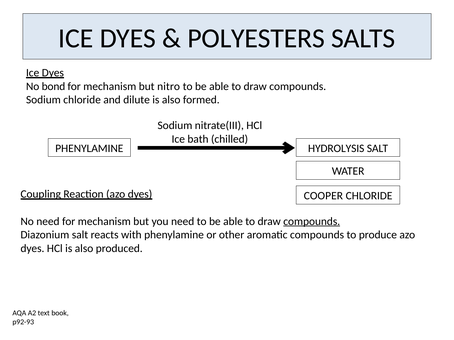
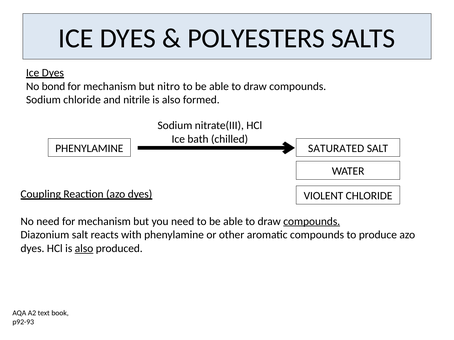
dilute: dilute -> nitrile
HYDROLYSIS: HYDROLYSIS -> SATURATED
COOPER: COOPER -> VIOLENT
also at (84, 249) underline: none -> present
